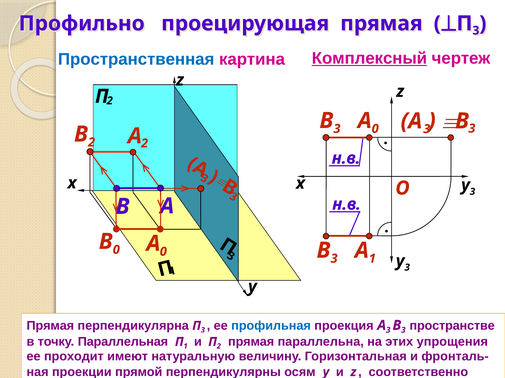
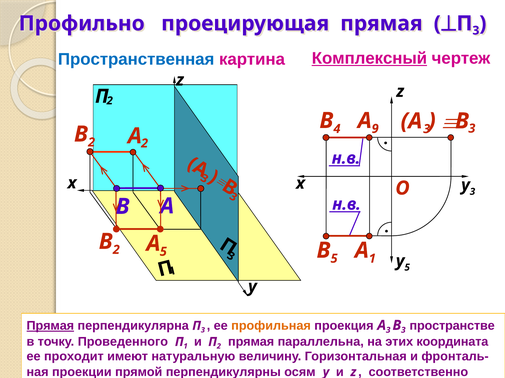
3 at (337, 129): 3 -> 4
0 at (375, 129): 0 -> 9
B 0: 0 -> 2
0 at (163, 252): 0 -> 5
3 at (334, 259): 3 -> 5
3 at (407, 268): 3 -> 5
Прямая at (50, 326) underline: none -> present
профильная colour: blue -> orange
Параллельная: Параллельная -> Проведенного
упрощения: упрощения -> координата
